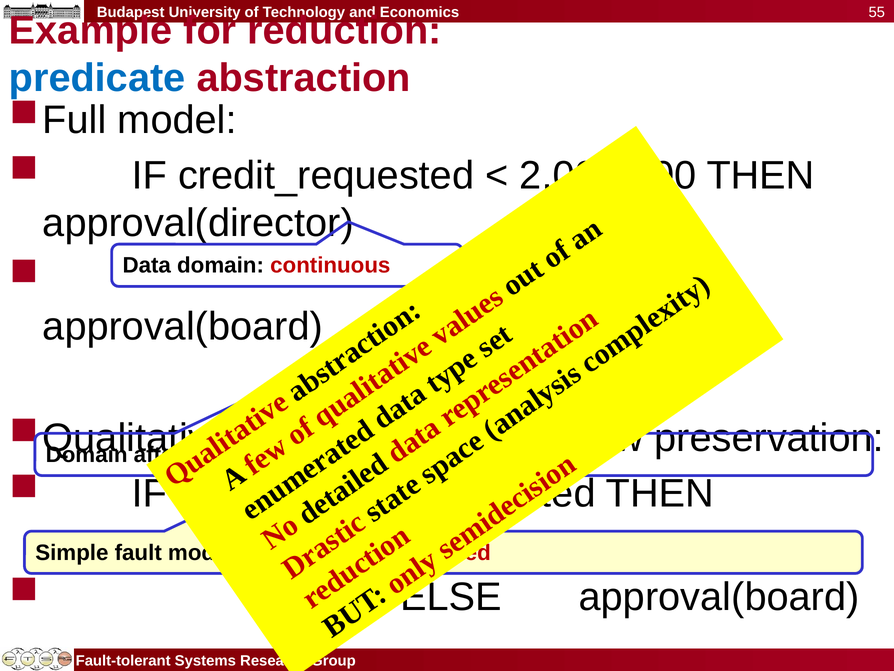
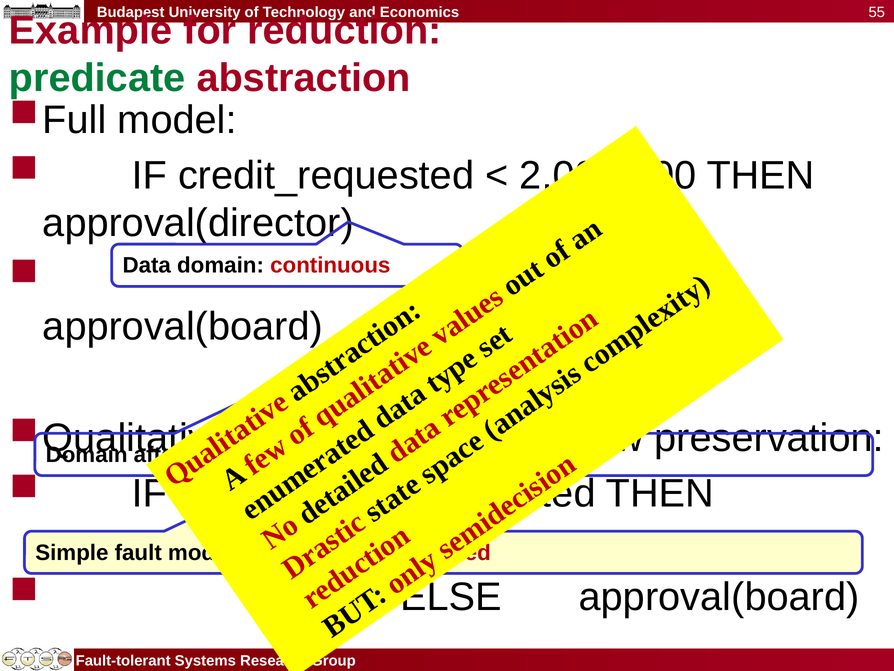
predicate at (97, 78) colour: blue -> green
